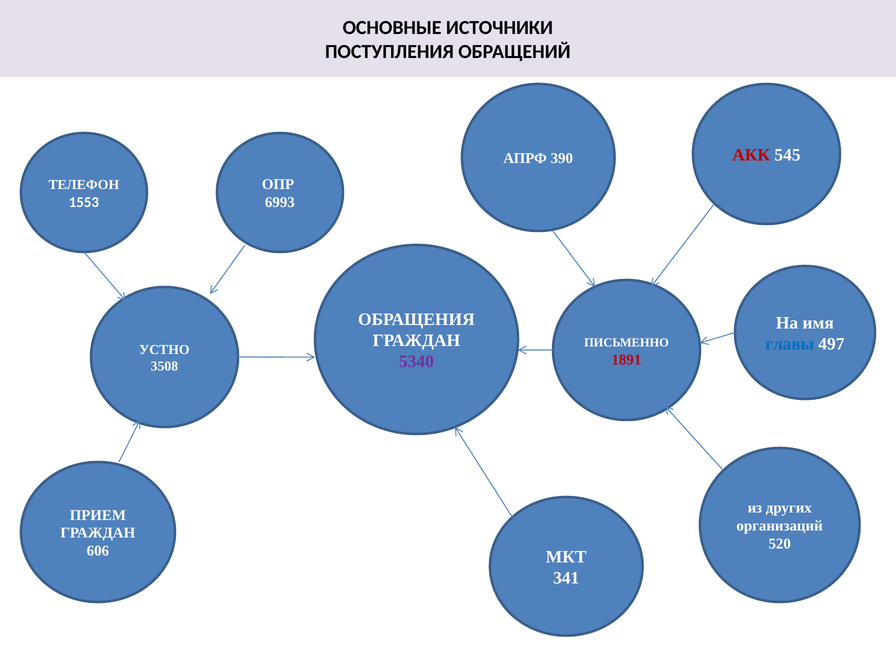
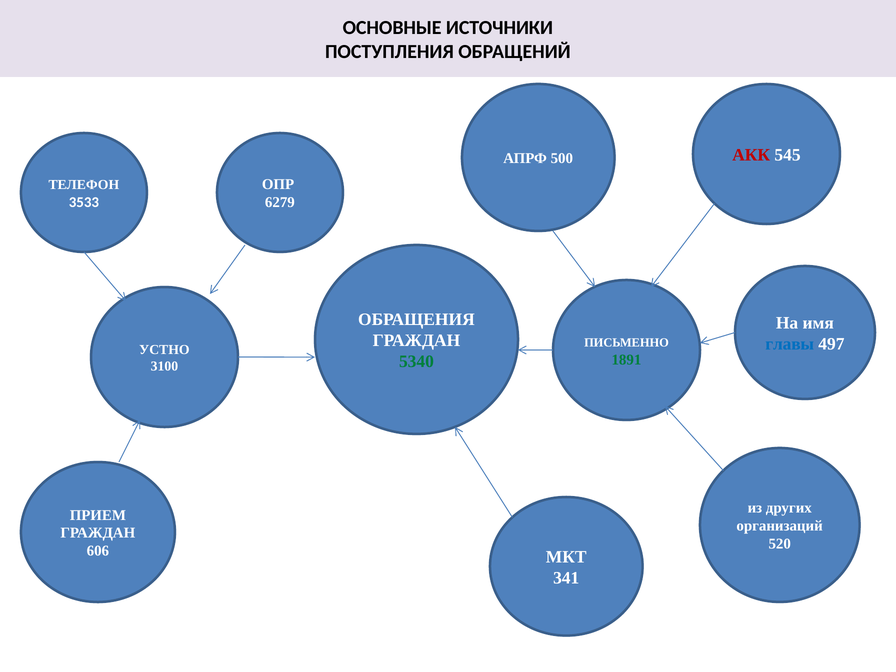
390: 390 -> 500
6993: 6993 -> 6279
1553: 1553 -> 3533
1891 colour: red -> green
5340 colour: purple -> green
3508: 3508 -> 3100
